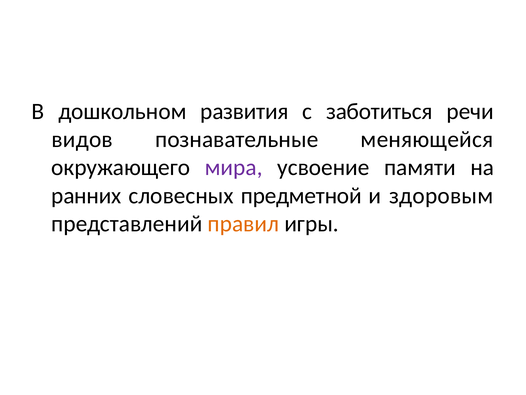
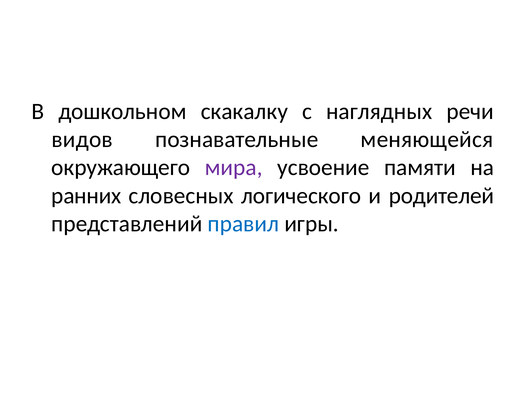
развития: развития -> скакалку
заботиться: заботиться -> наглядных
предметной: предметной -> логического
здоровым: здоровым -> родителей
правил colour: orange -> blue
